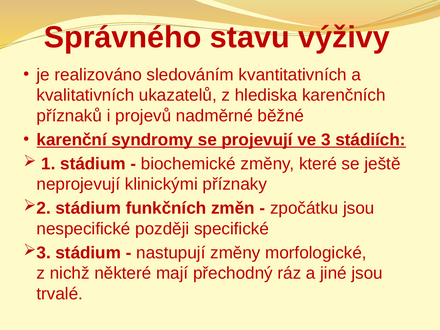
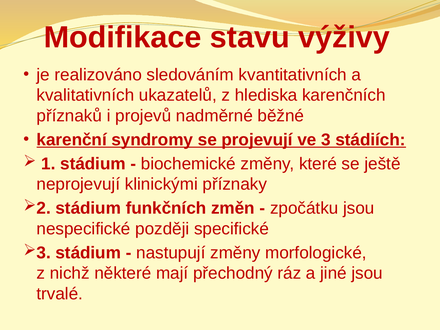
Správného: Správného -> Modifikace
